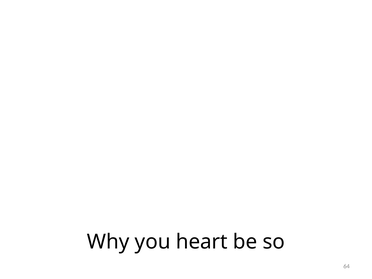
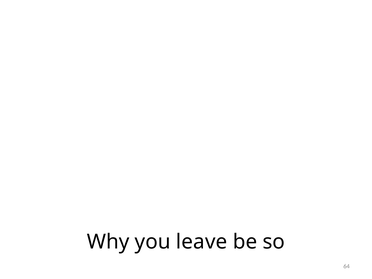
heart: heart -> leave
